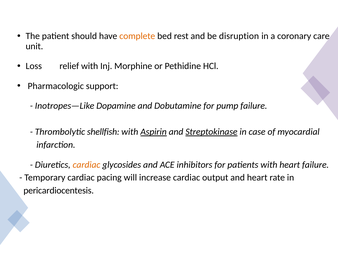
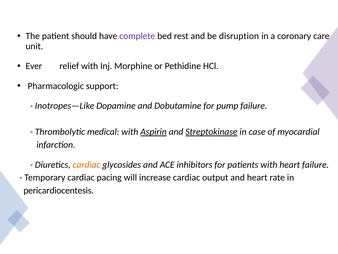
complete colour: orange -> purple
Loss: Loss -> Ever
shellfish: shellfish -> medical
